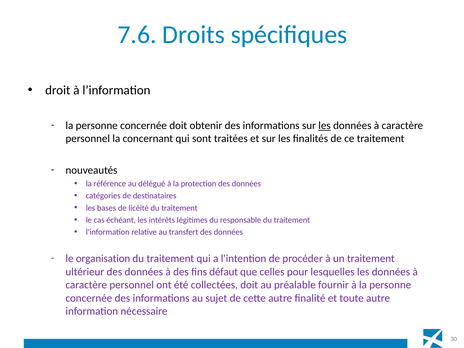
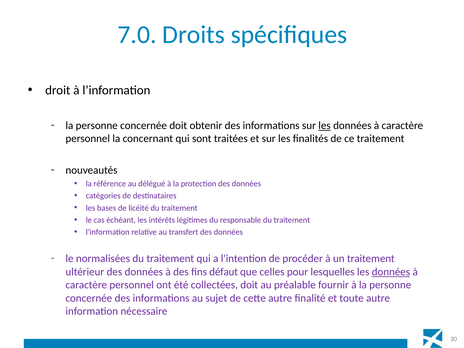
7.6: 7.6 -> 7.0
organisation: organisation -> normalisées
données at (391, 272) underline: none -> present
